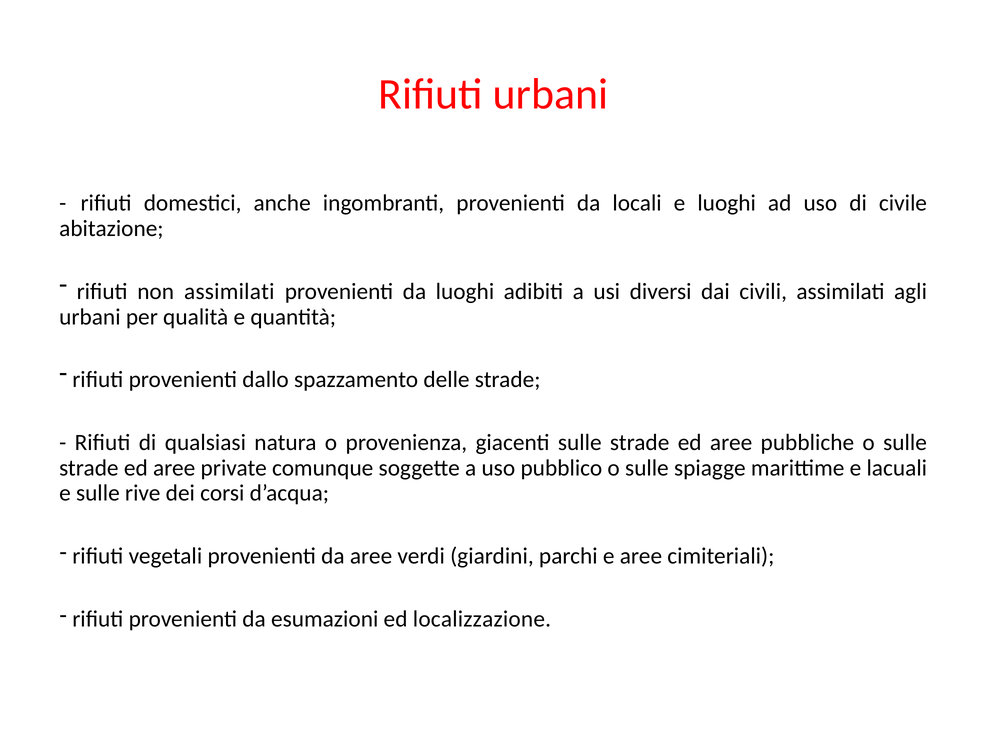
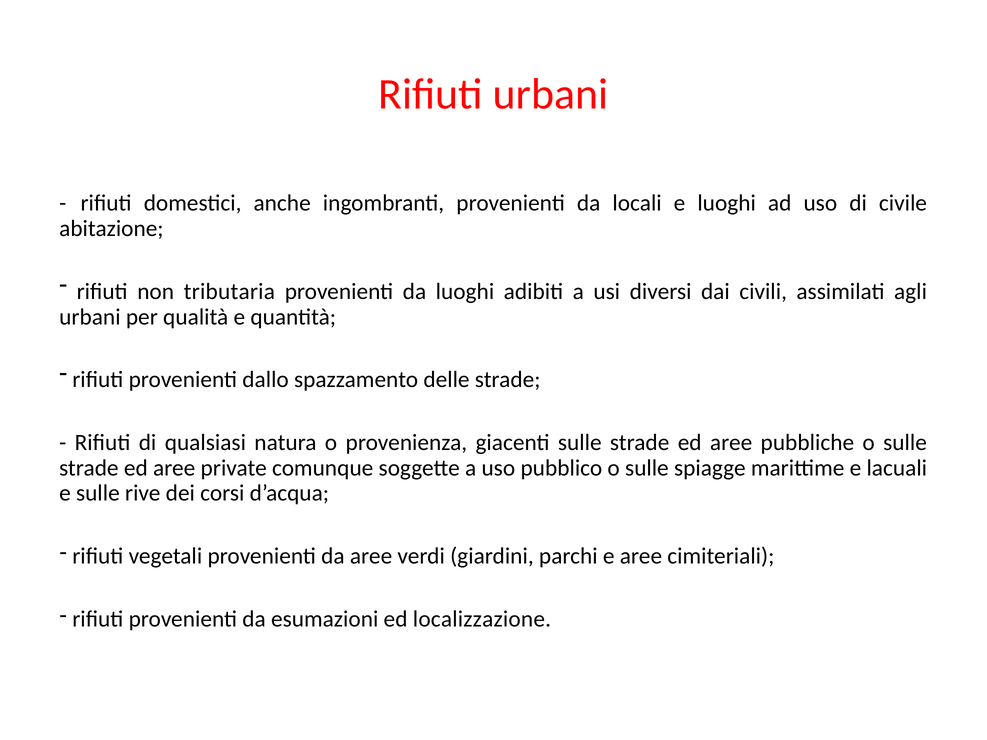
non assimilati: assimilati -> tributaria
